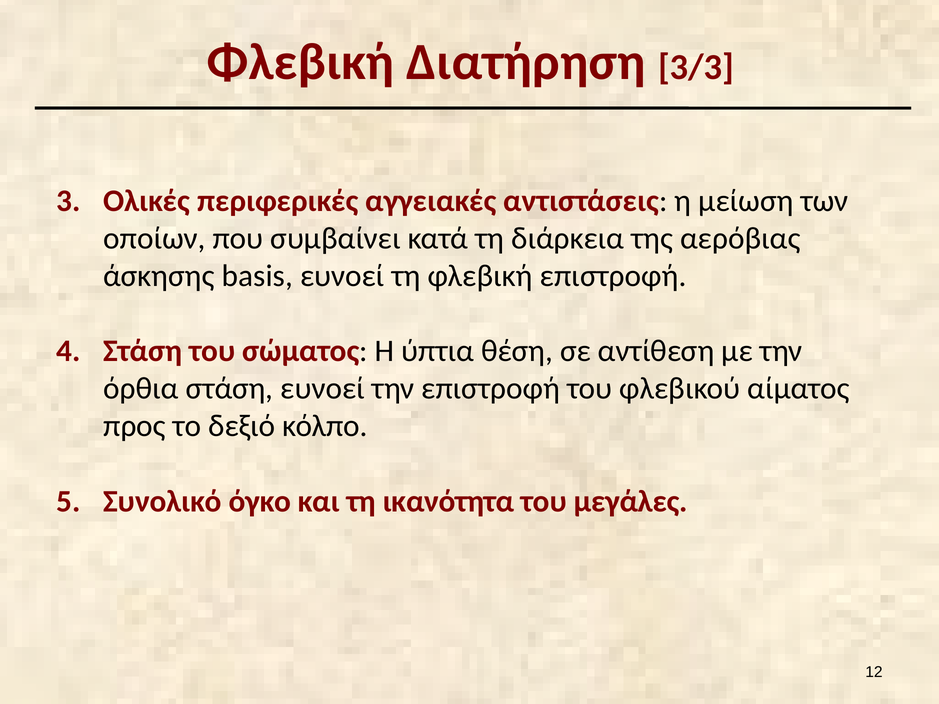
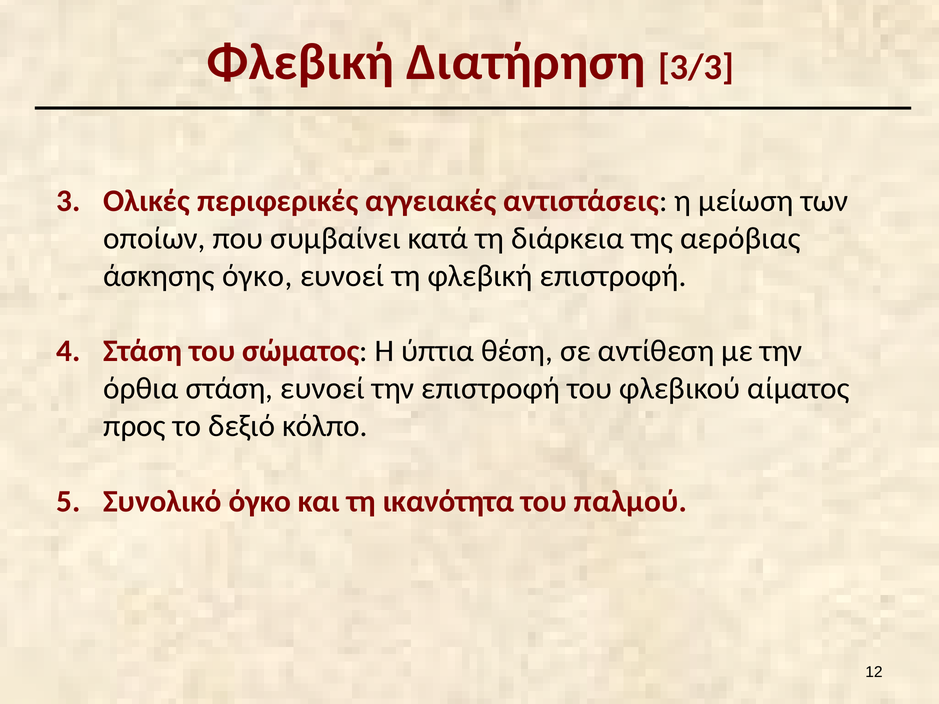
άσκησης basis: basis -> όγκο
μεγάλες: μεγάλες -> παλμού
